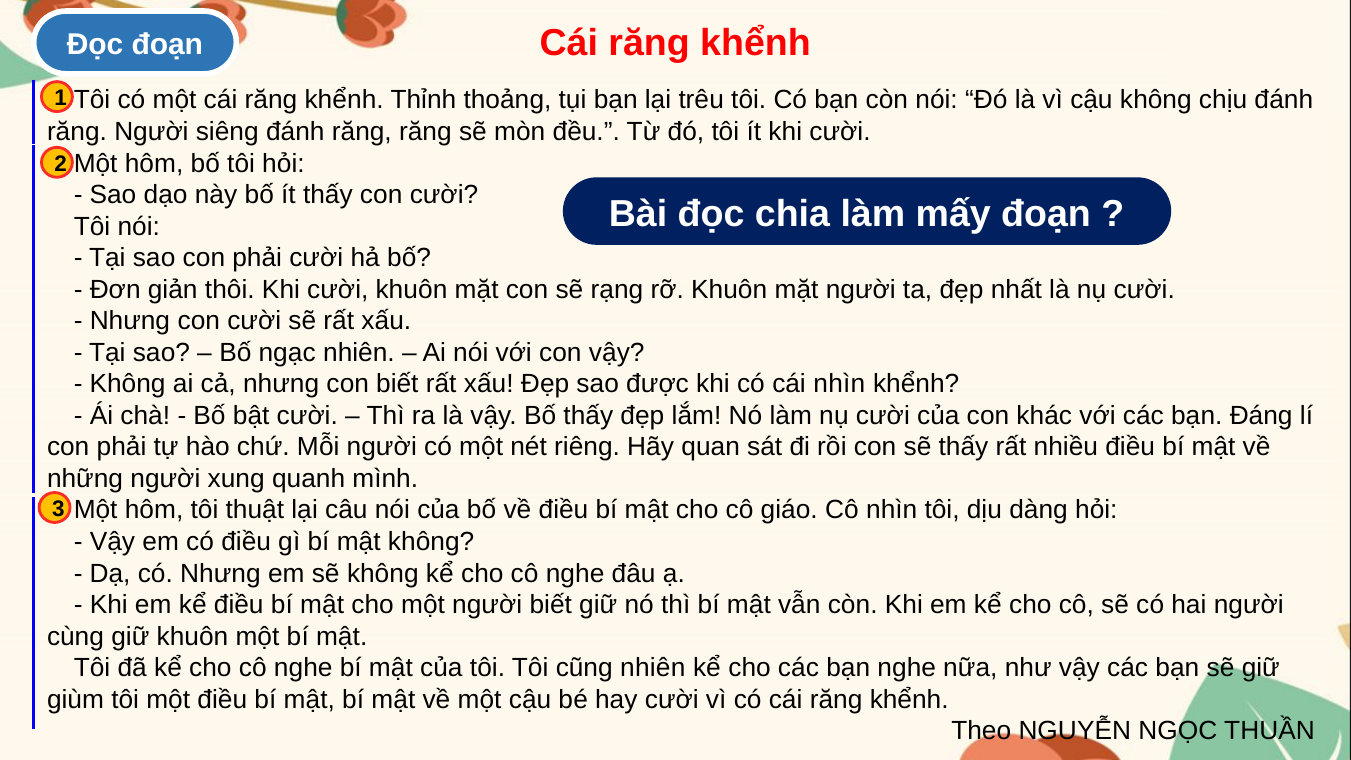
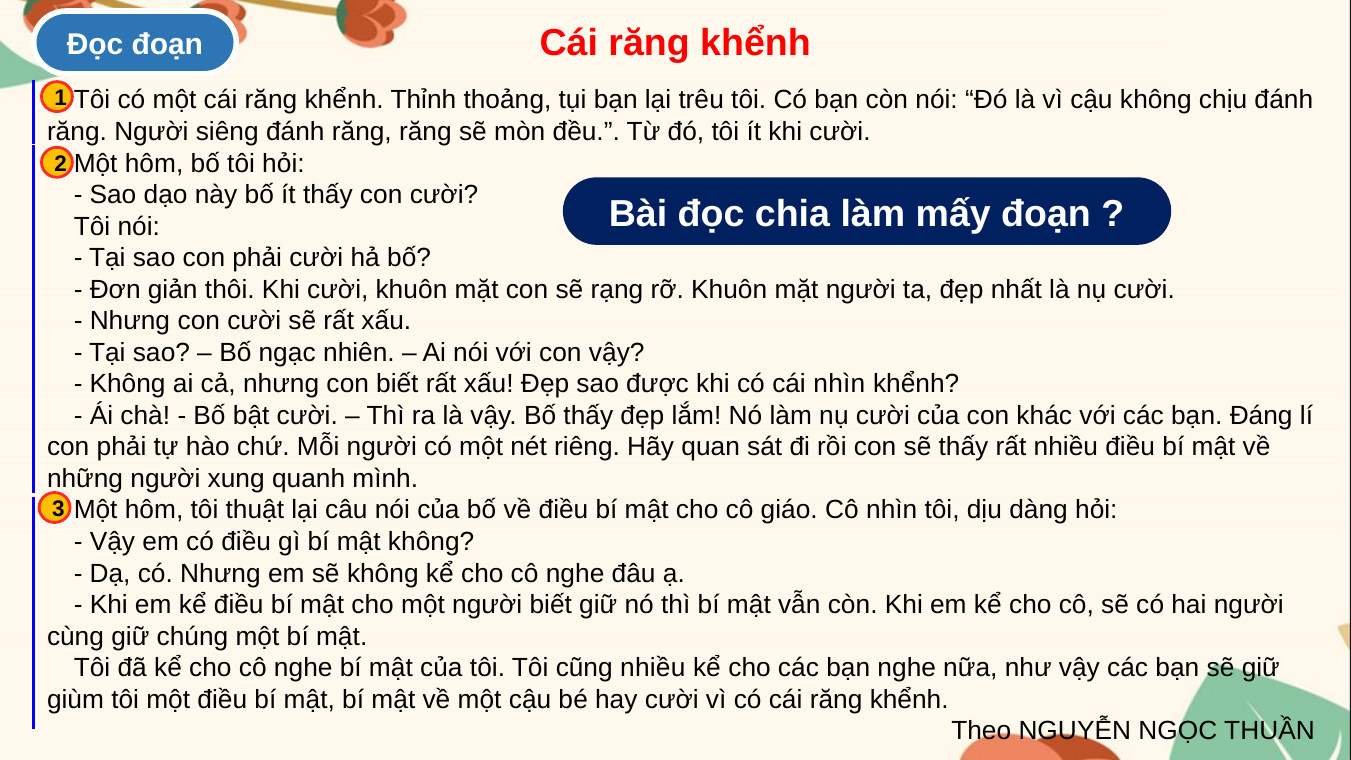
giữ khuôn: khuôn -> chúng
cũng nhiên: nhiên -> nhiều
